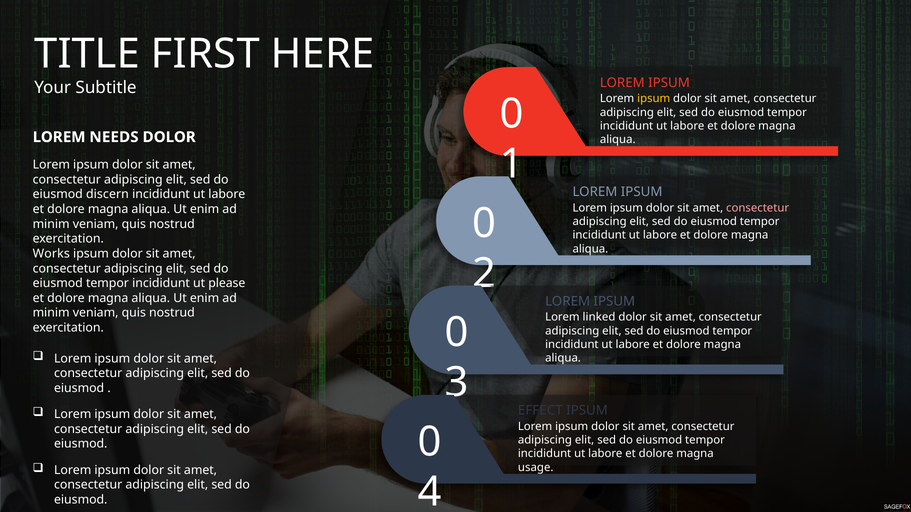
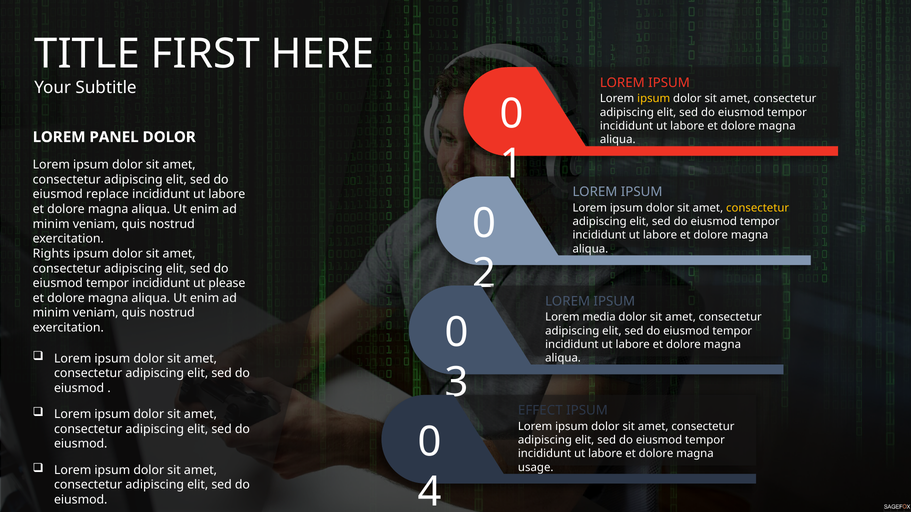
NEEDS: NEEDS -> PANEL
discern: discern -> replace
consectetur at (758, 208) colour: pink -> yellow
Works: Works -> Rights
linked: linked -> media
